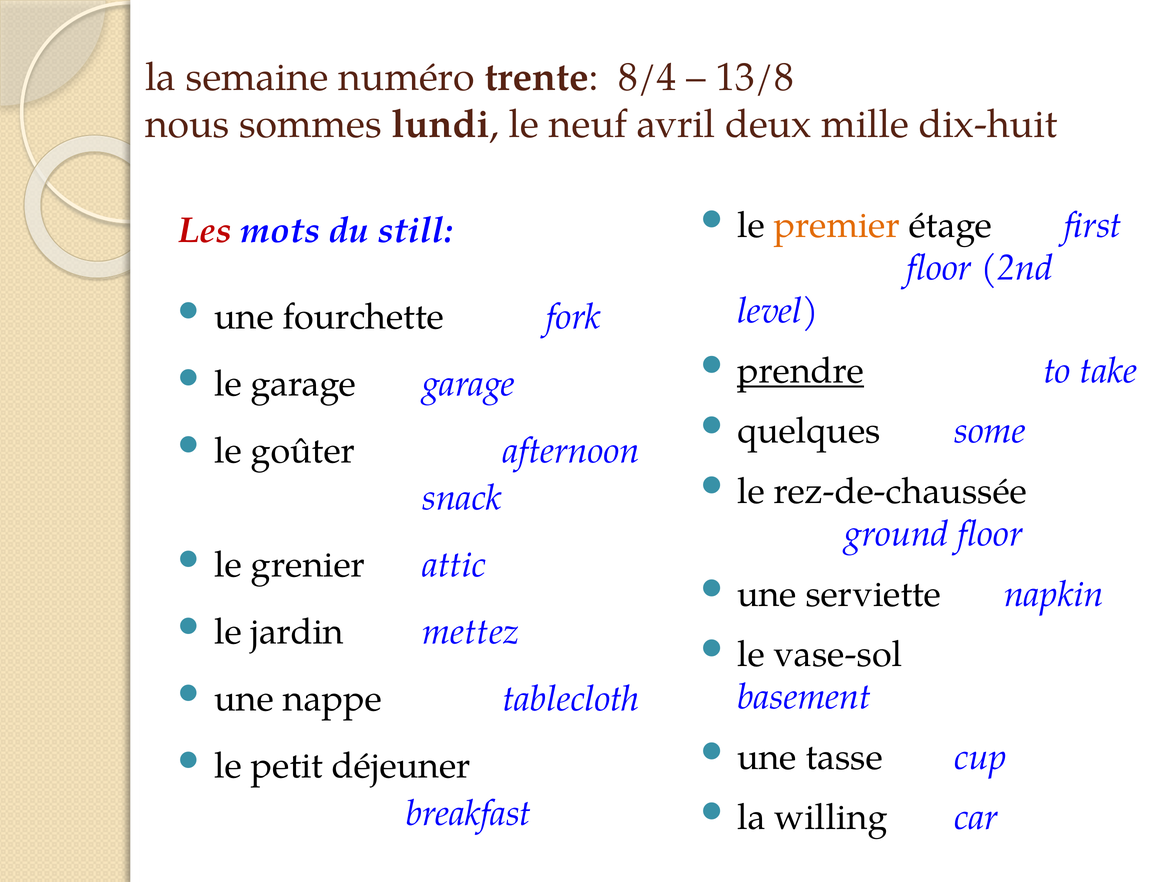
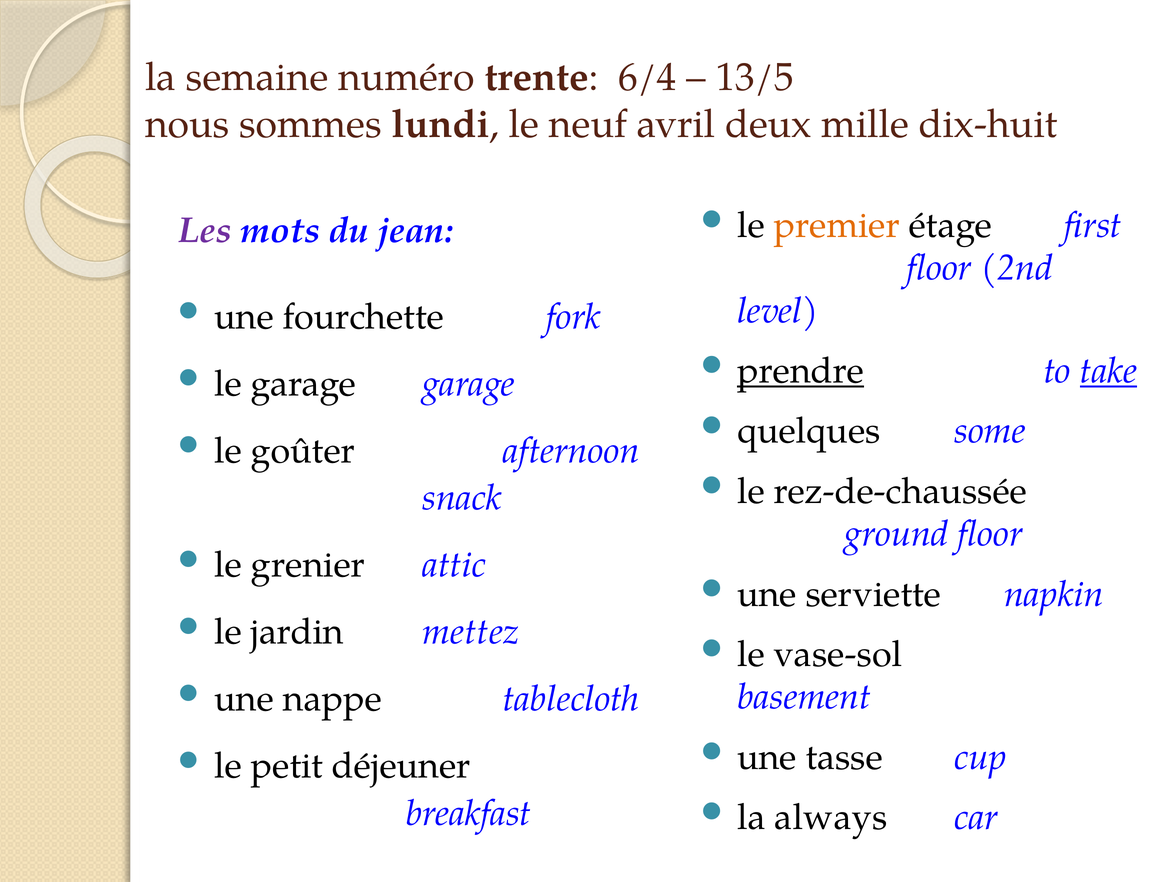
8/4: 8/4 -> 6/4
13/8: 13/8 -> 13/5
Les colour: red -> purple
still: still -> jean
take underline: none -> present
willing: willing -> always
